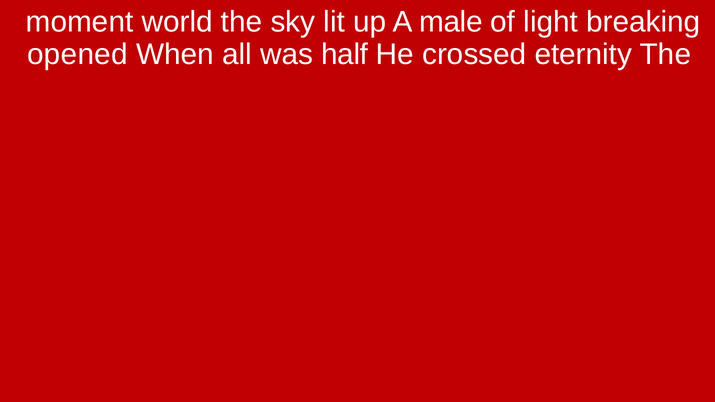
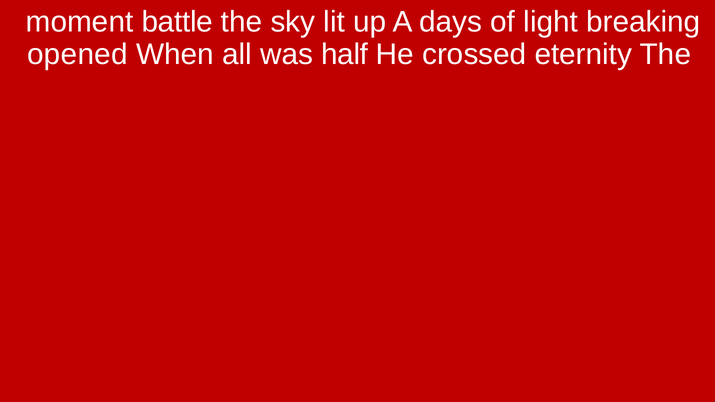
world: world -> battle
male: male -> days
